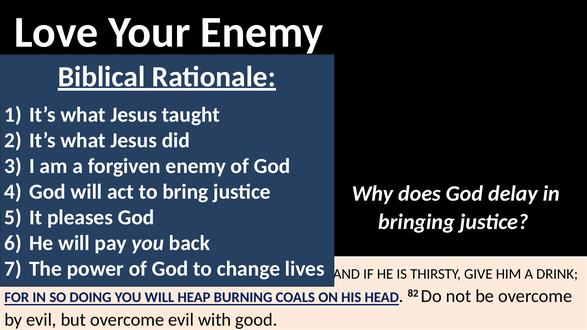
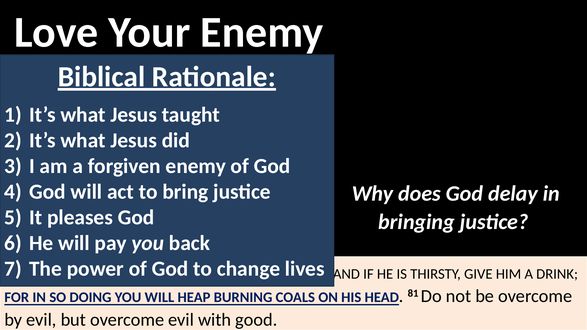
82: 82 -> 81
